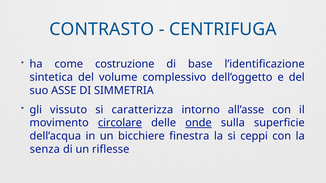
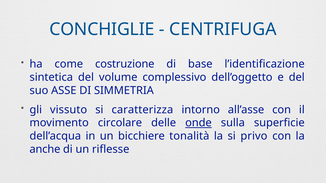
CONTRASTO: CONTRASTO -> CONCHIGLIE
circolare underline: present -> none
finestra: finestra -> tonalità
ceppi: ceppi -> privo
senza: senza -> anche
